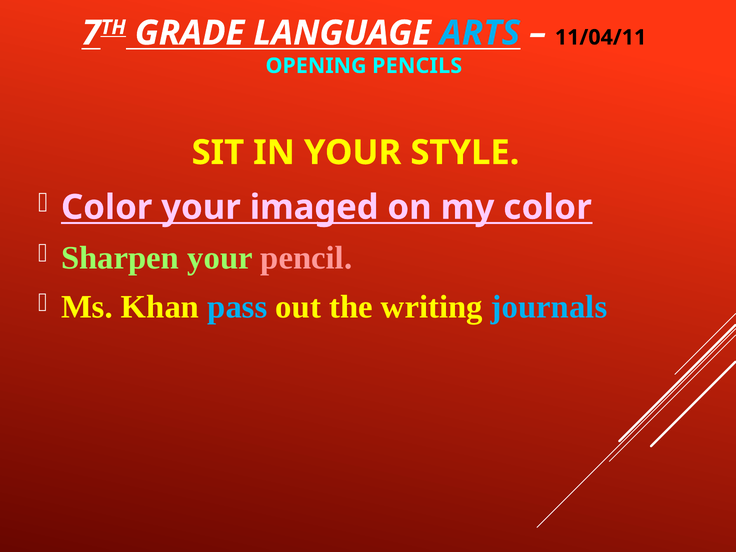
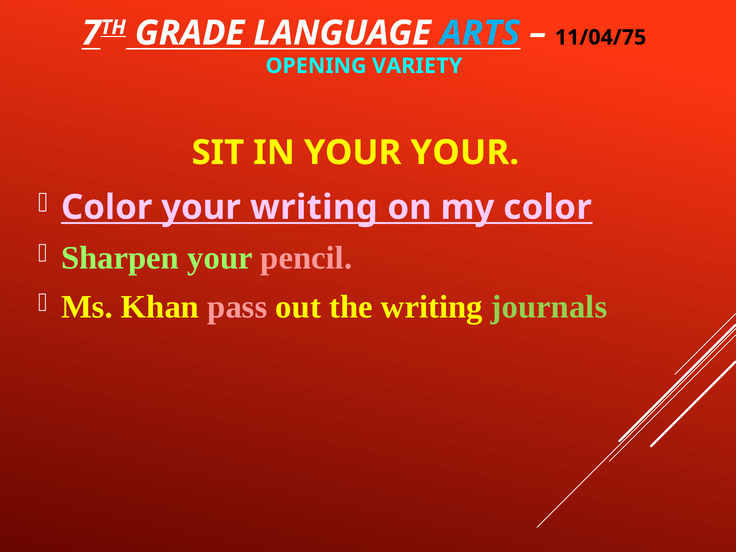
11/04/11: 11/04/11 -> 11/04/75
PENCILS: PENCILS -> VARIETY
YOUR STYLE: STYLE -> YOUR
your imaged: imaged -> writing
pass colour: light blue -> pink
journals colour: light blue -> light green
